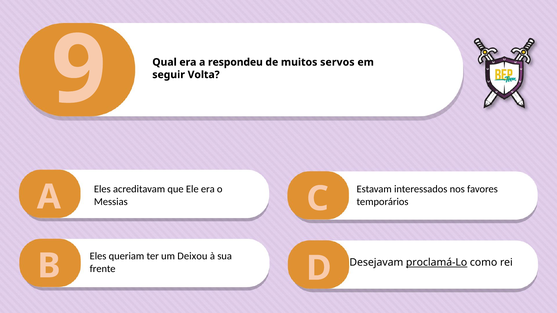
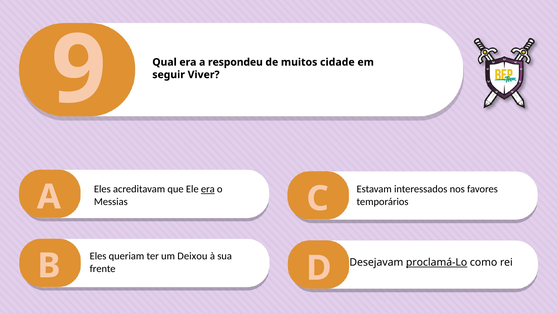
servos: servos -> cidade
Volta: Volta -> Viver
era at (208, 189) underline: none -> present
